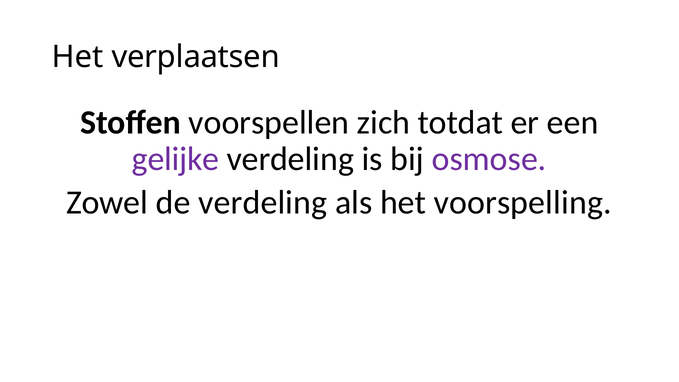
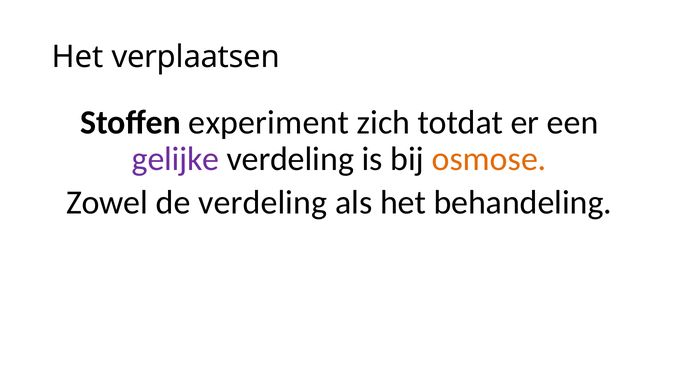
voorspellen: voorspellen -> experiment
osmose colour: purple -> orange
voorspelling: voorspelling -> behandeling
